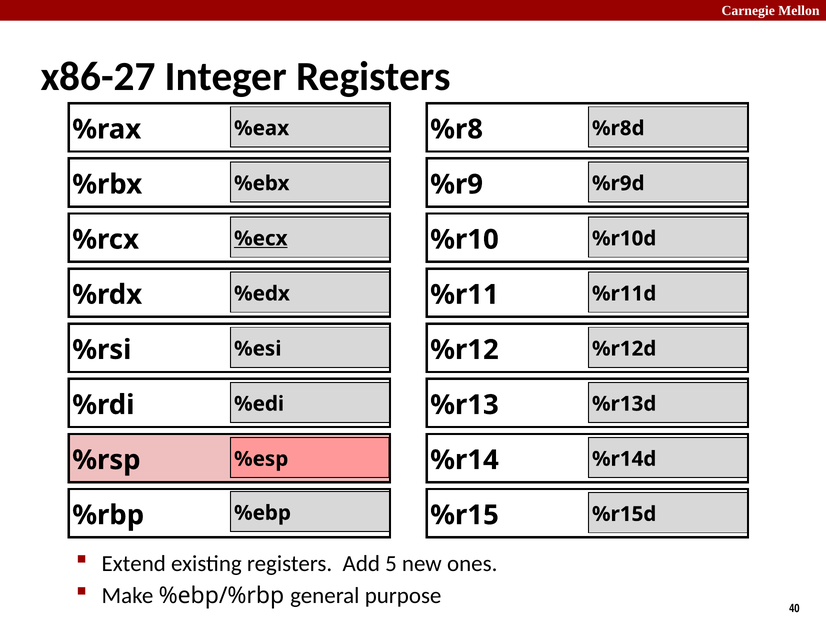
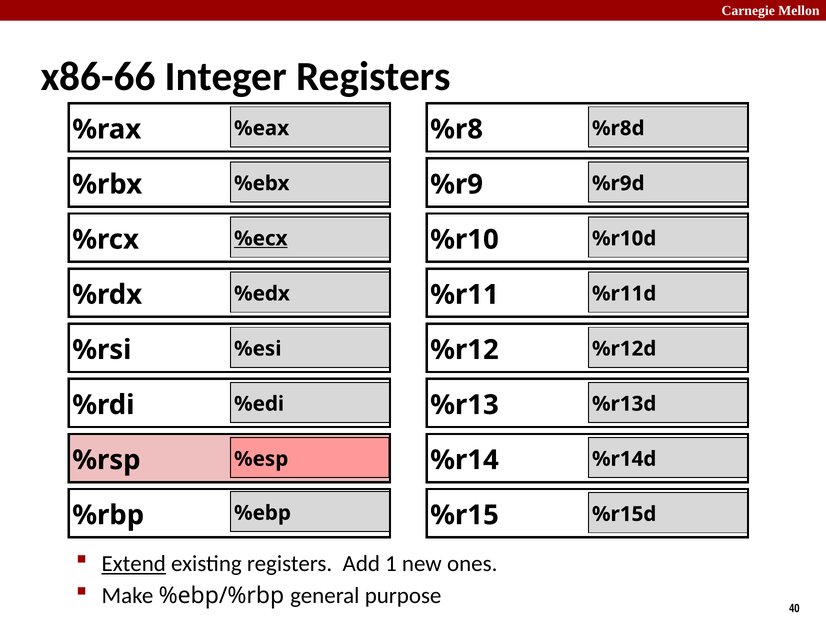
x86-27: x86-27 -> x86-66
Extend underline: none -> present
5: 5 -> 1
